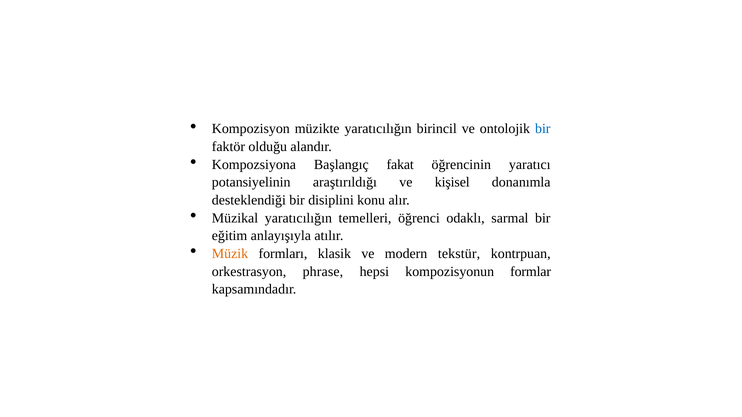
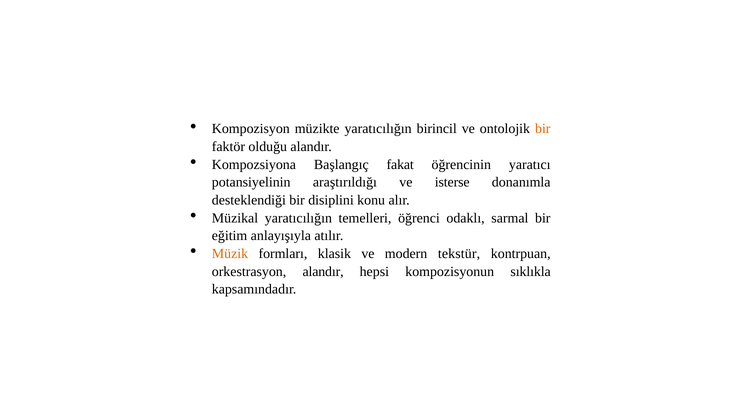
bir at (543, 129) colour: blue -> orange
kişisel: kişisel -> isterse
orkestrasyon phrase: phrase -> alandır
formlar: formlar -> sıklıkla
